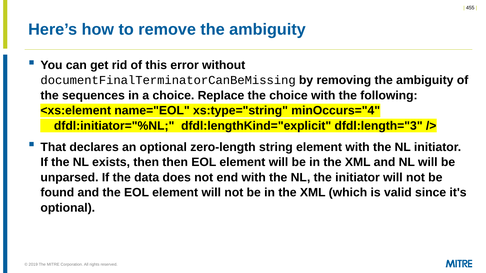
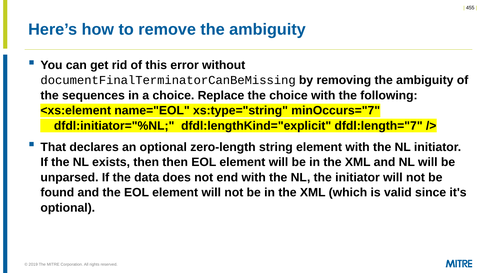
minOccurs="4: minOccurs="4 -> minOccurs="7
dfdl:length="3: dfdl:length="3 -> dfdl:length="7
